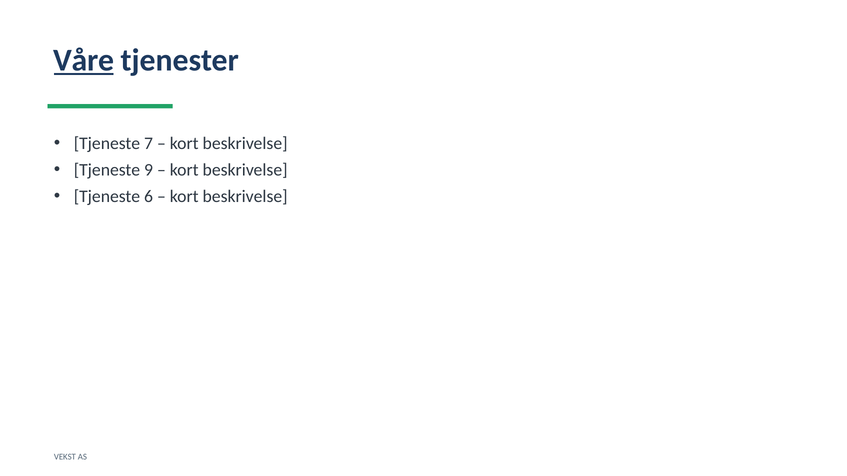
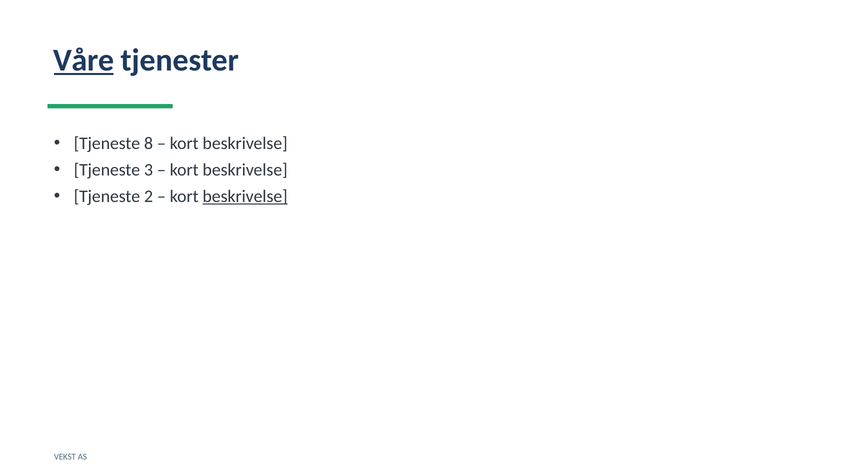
7: 7 -> 8
9: 9 -> 3
6: 6 -> 2
beskrivelse at (245, 196) underline: none -> present
